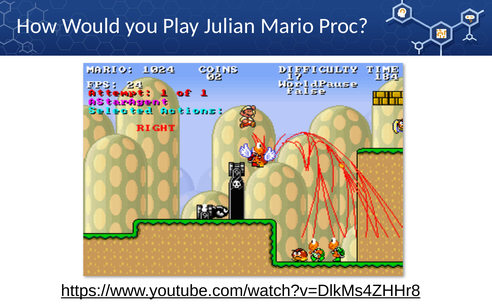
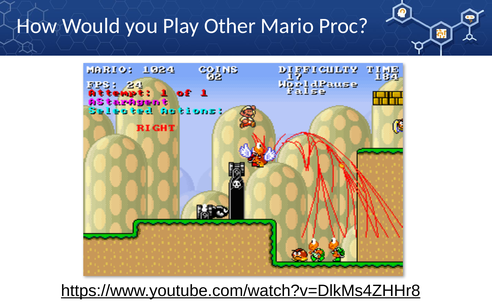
Julian: Julian -> Other
